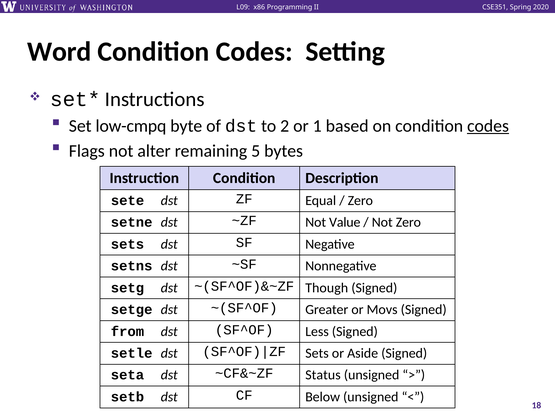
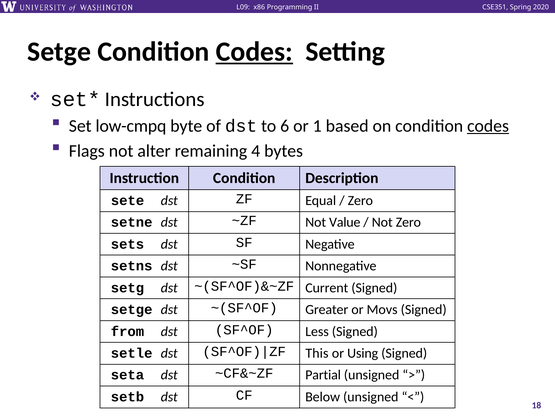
Word at (59, 52): Word -> Setge
Codes at (254, 52) underline: none -> present
2: 2 -> 6
5: 5 -> 4
Though: Though -> Current
Sets at (317, 353): Sets -> This
Aside: Aside -> Using
Status: Status -> Partial
